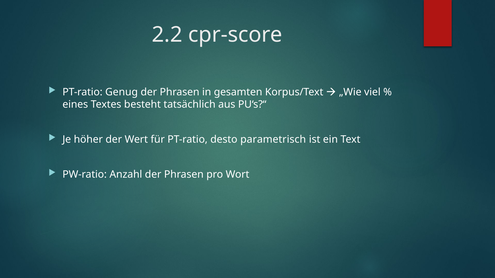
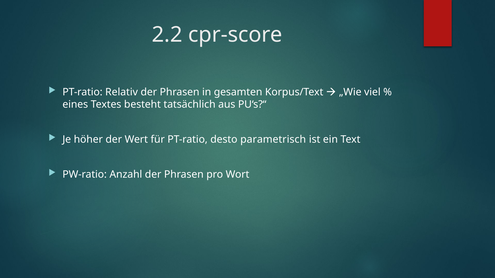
Genug: Genug -> Relativ
